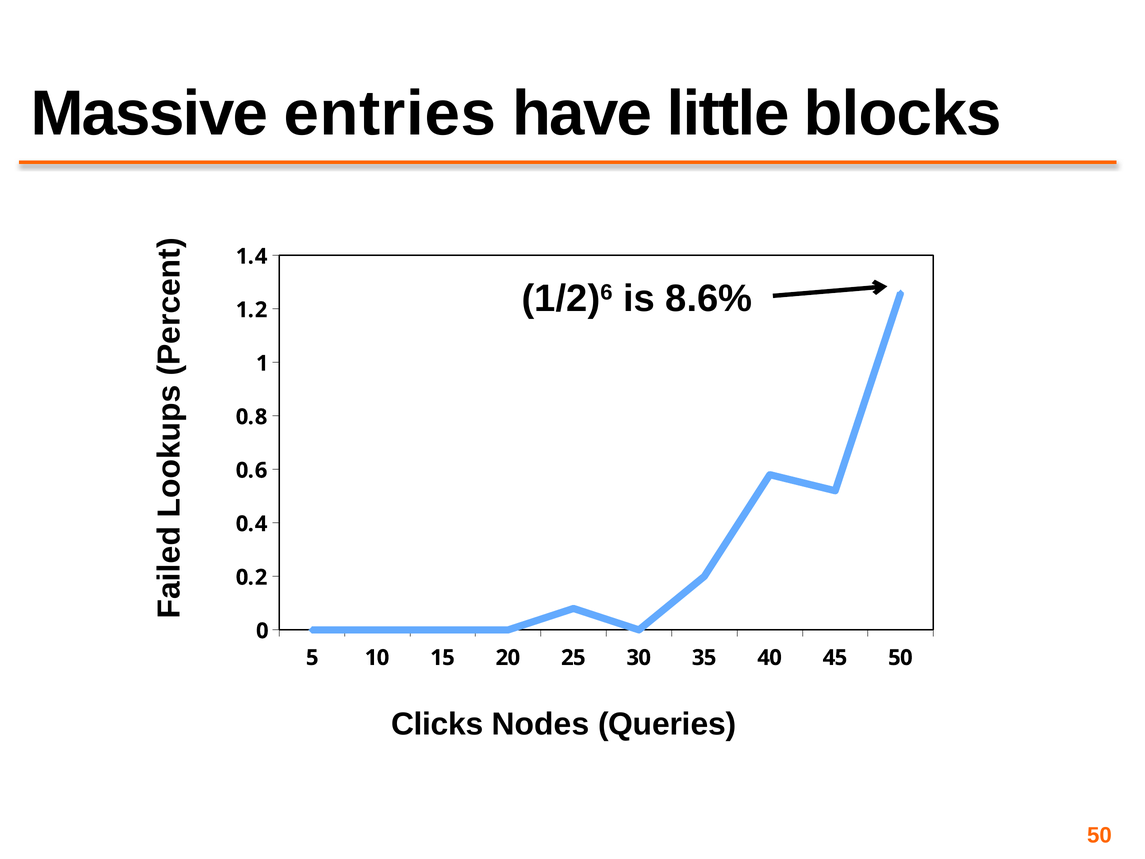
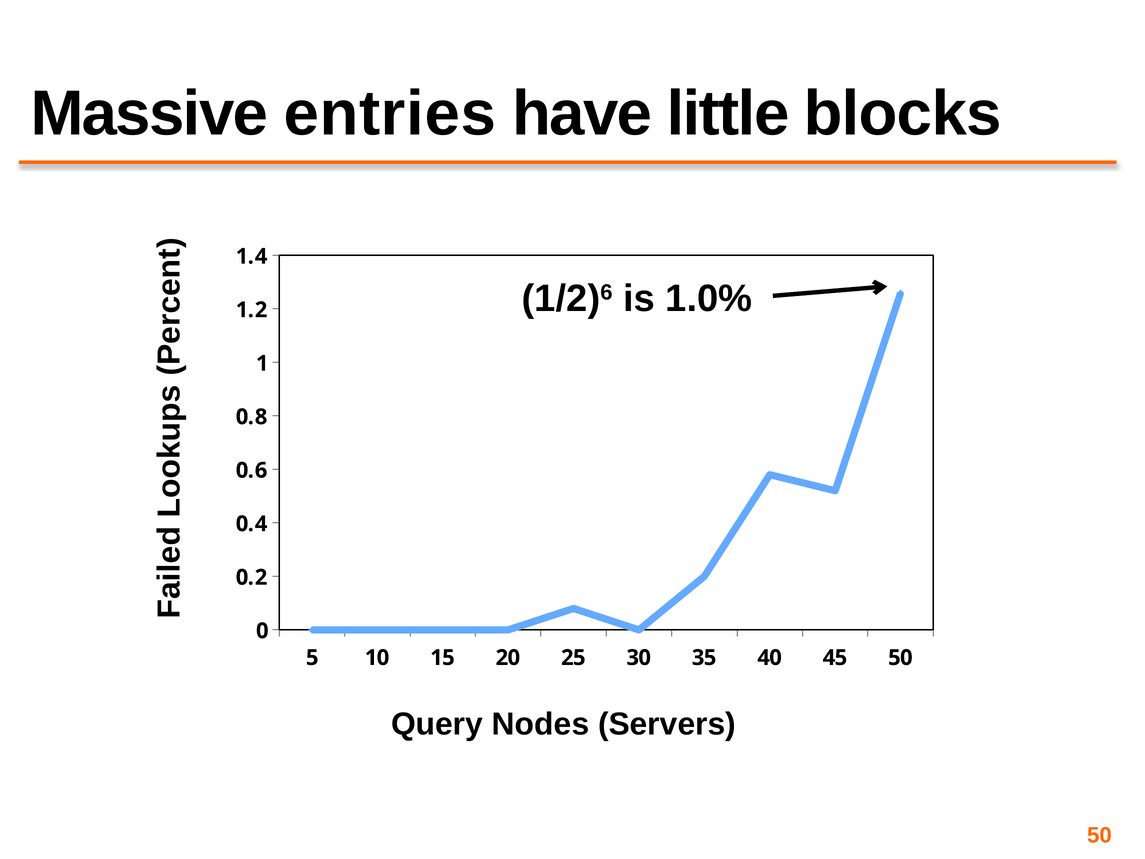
8.6%: 8.6% -> 1.0%
Clicks: Clicks -> Query
Queries: Queries -> Servers
